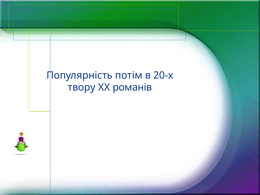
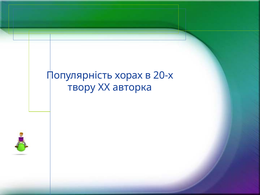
потім: потім -> хорах
романів: романів -> авторка
